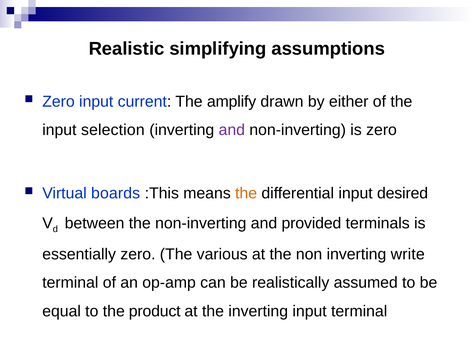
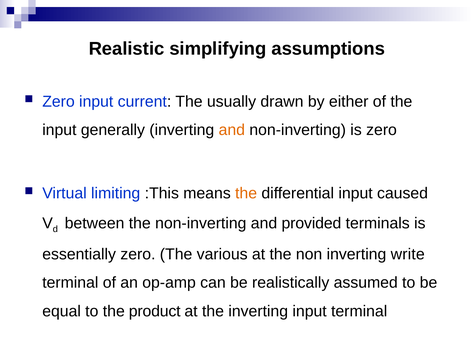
amplify: amplify -> usually
selection: selection -> generally
and at (232, 130) colour: purple -> orange
boards: boards -> limiting
desired: desired -> caused
